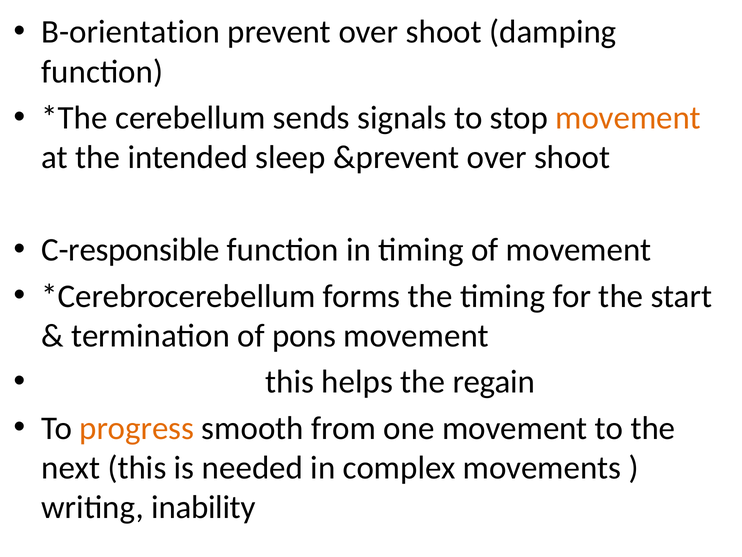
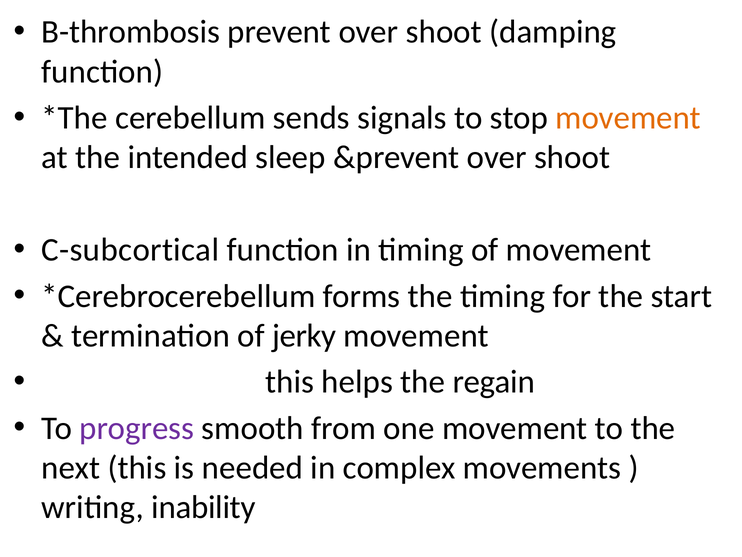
B-orientation: B-orientation -> B-thrombosis
C-responsible: C-responsible -> C-subcortical
pons: pons -> jerky
progress colour: orange -> purple
